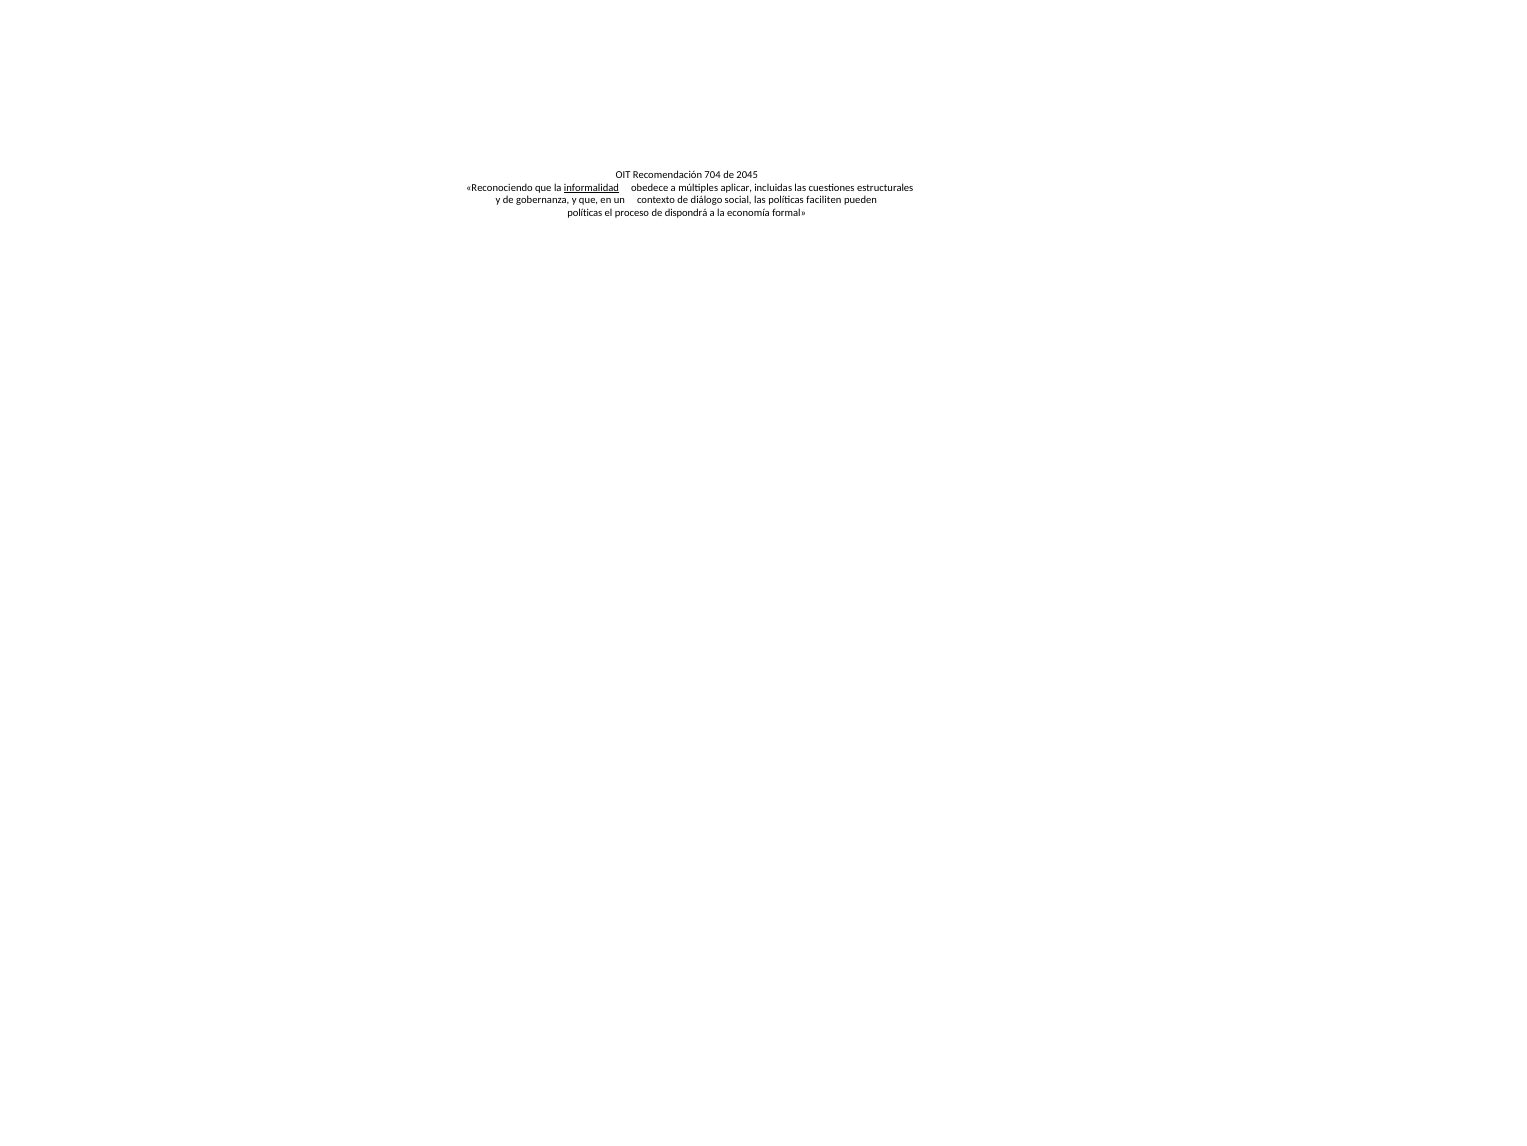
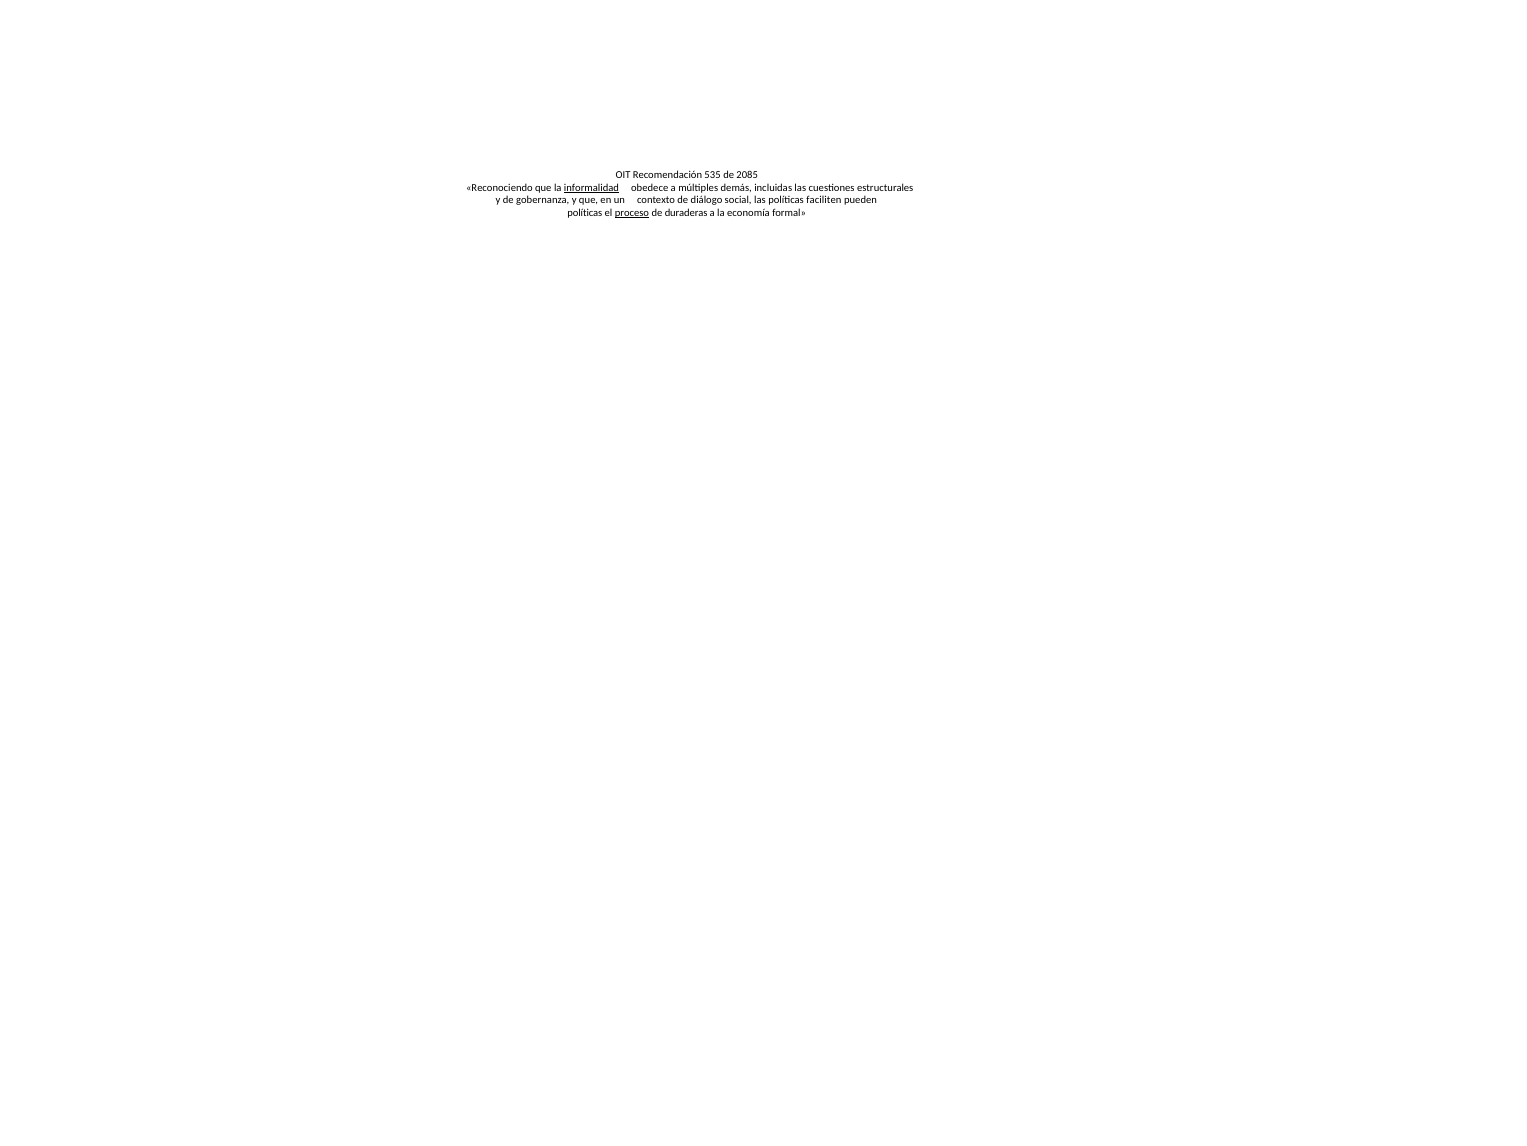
704: 704 -> 535
2045: 2045 -> 2085
aplicar: aplicar -> demás
proceso underline: none -> present
dispondrá: dispondrá -> duraderas
